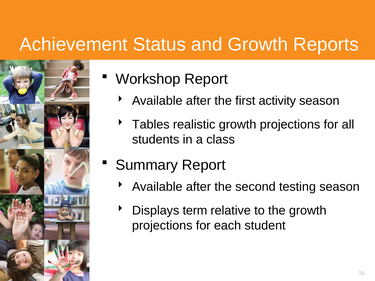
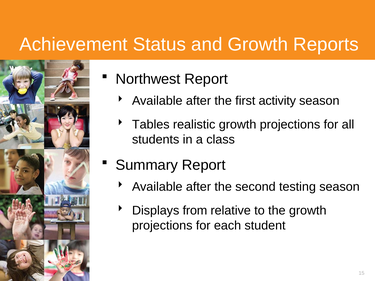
Workshop: Workshop -> Northwest
term: term -> from
